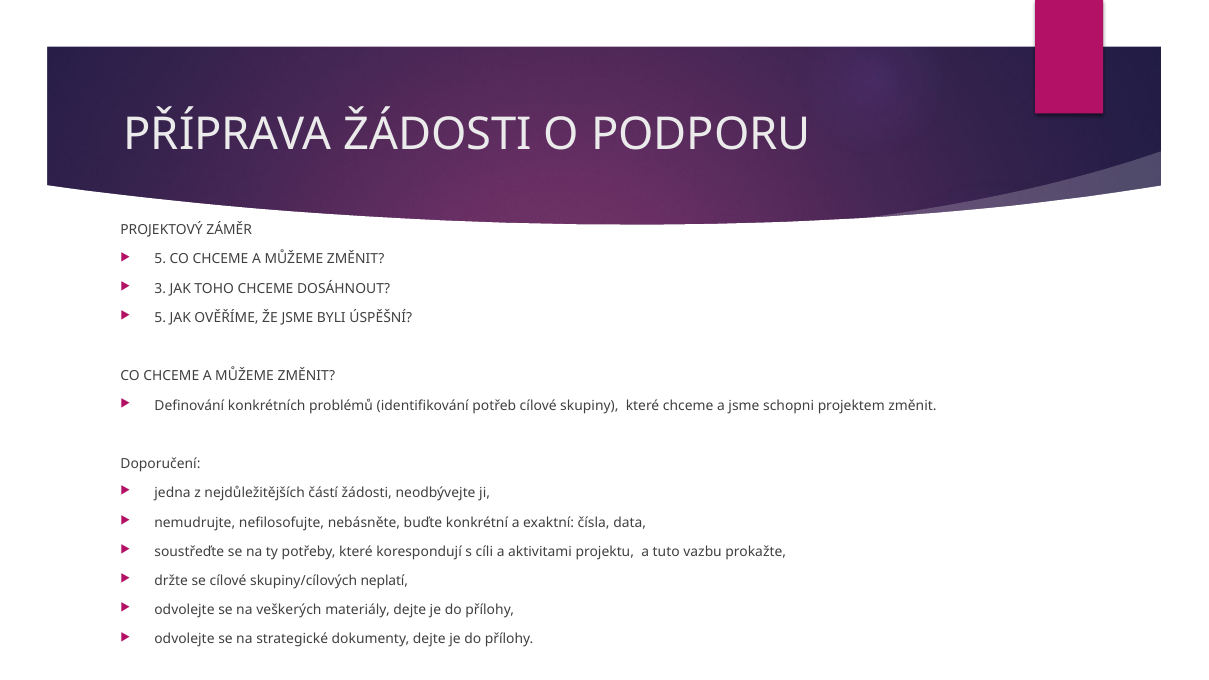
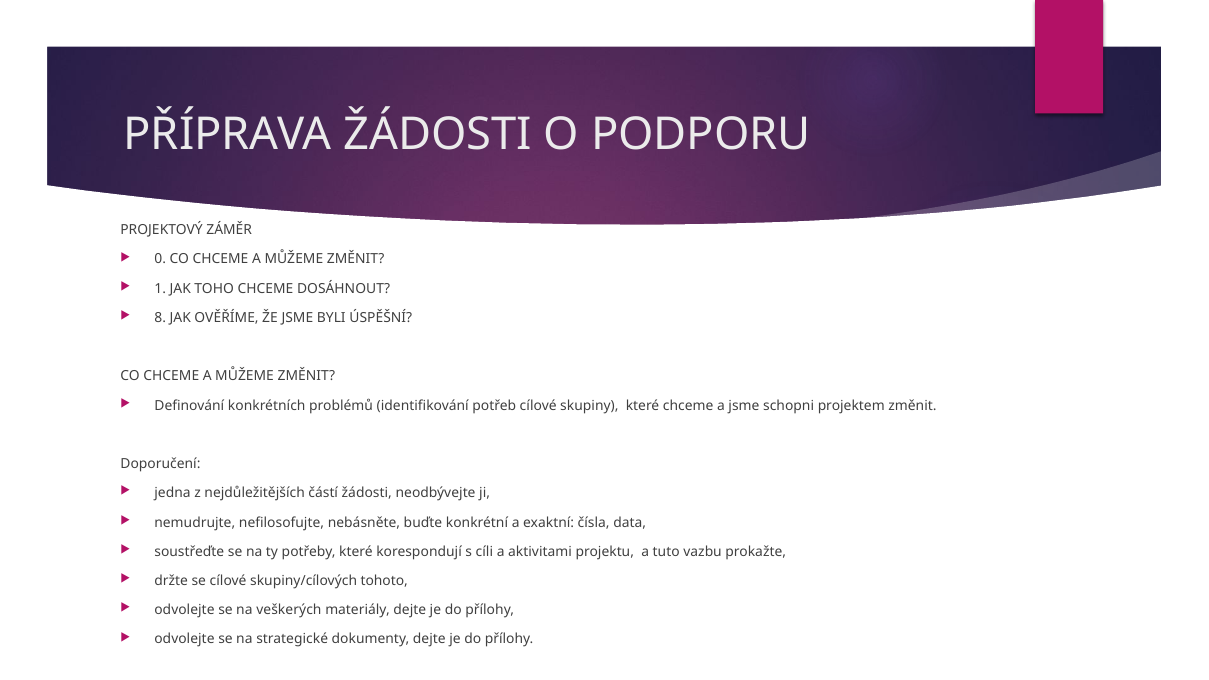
5 at (160, 259): 5 -> 0
3: 3 -> 1
5 at (160, 318): 5 -> 8
neplatí: neplatí -> tohoto
